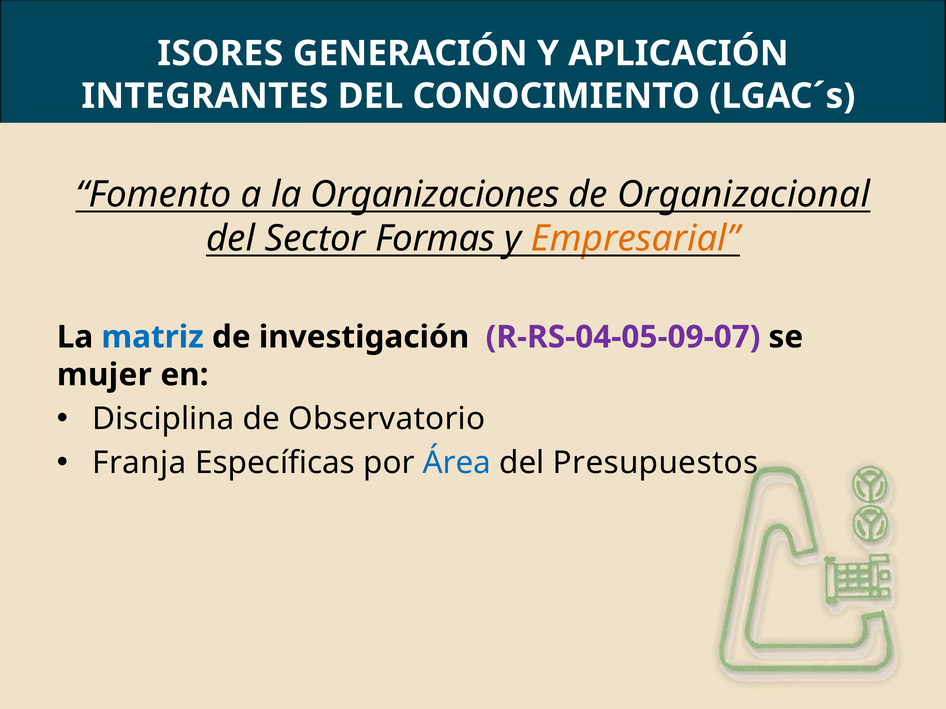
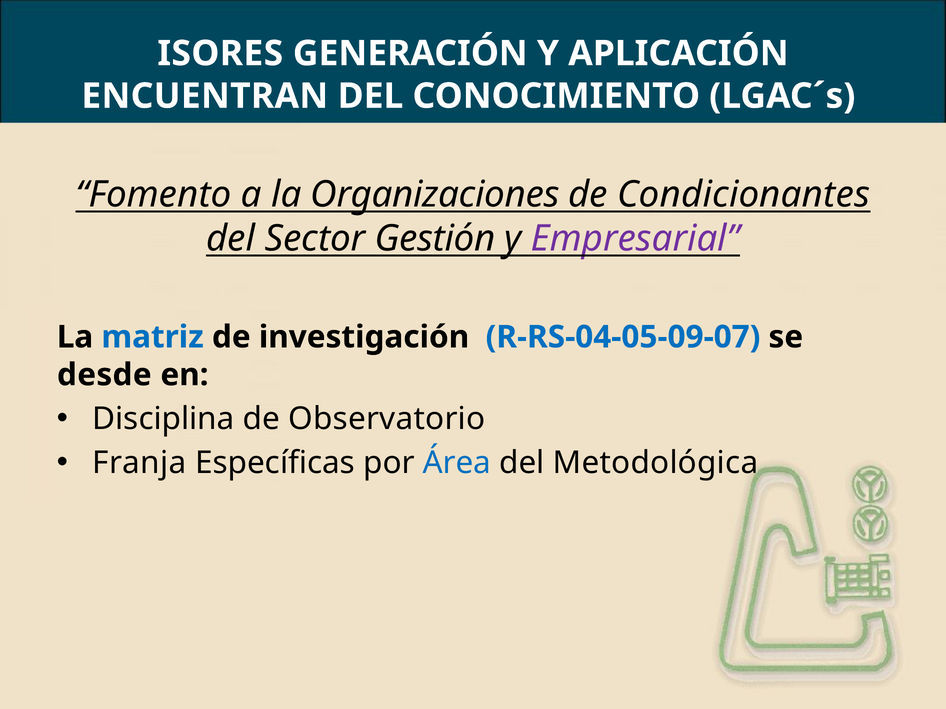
INTEGRANTES: INTEGRANTES -> ENCUENTRAN
Organizacional: Organizacional -> Condicionantes
Formas: Formas -> Gestión
Empresarial colour: orange -> purple
R-RS-04-05-09-07 colour: purple -> blue
mujer: mujer -> desde
Presupuestos: Presupuestos -> Metodológica
